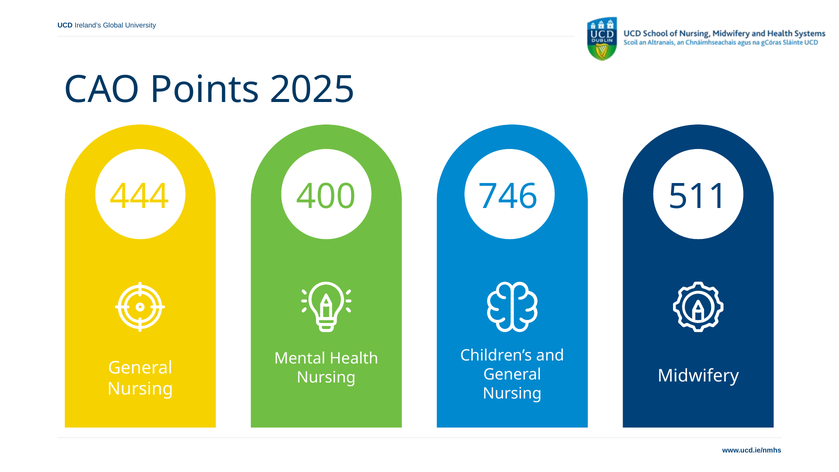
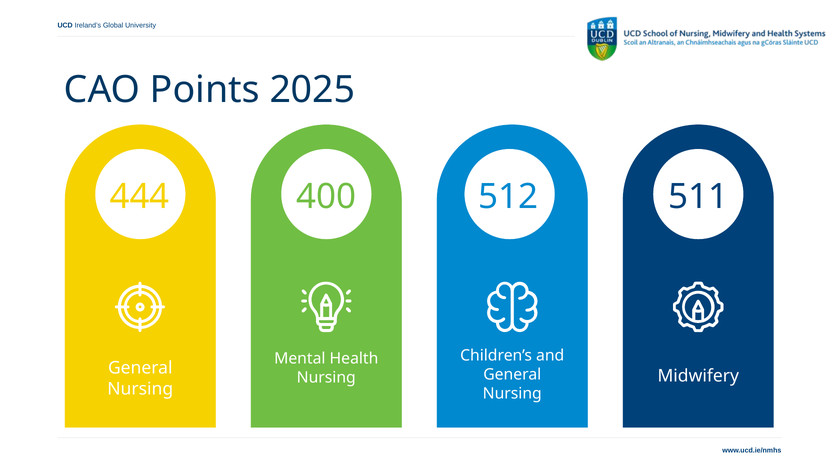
746: 746 -> 512
